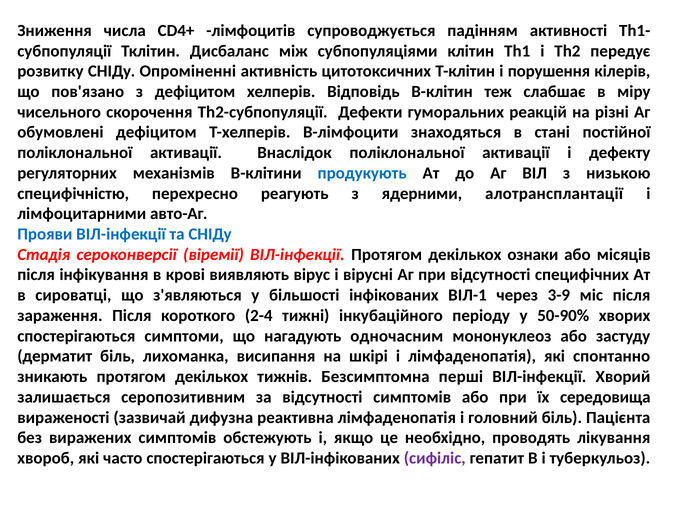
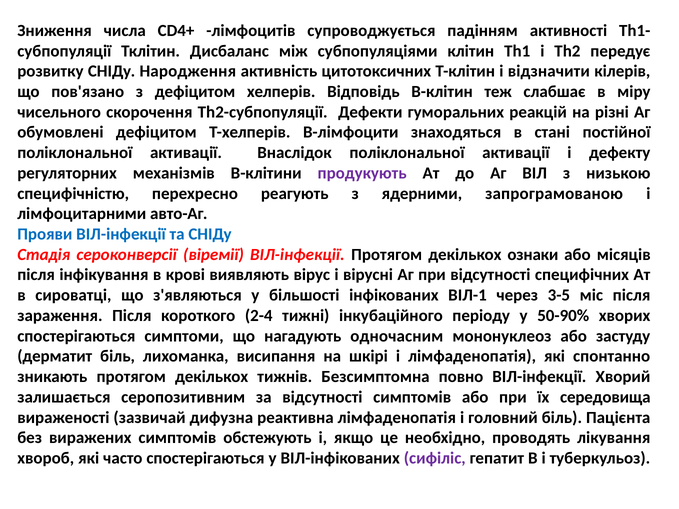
Опроміненні: Опроміненні -> Народження
порушення: порушення -> відзначити
продукують colour: blue -> purple
алотрансплантації: алотрансплантації -> запрограмованою
3-9: 3-9 -> 3-5
перші: перші -> повно
